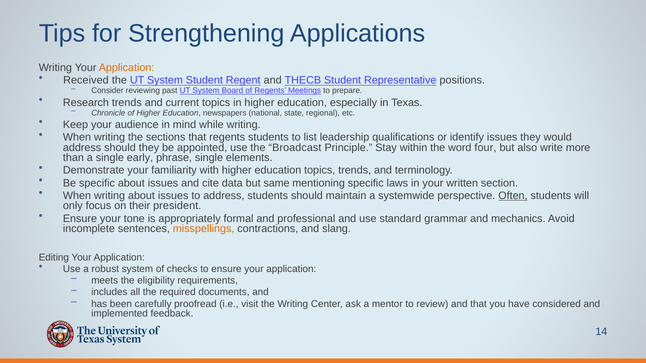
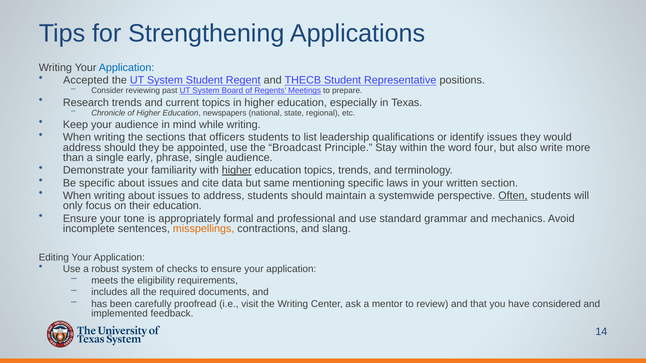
Application at (127, 68) colour: orange -> blue
Received: Received -> Accepted
that regents: regents -> officers
single elements: elements -> audience
higher at (237, 171) underline: none -> present
their president: president -> education
